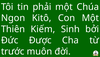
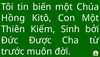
phải: phải -> biến
Ngon: Ngon -> Hồng
